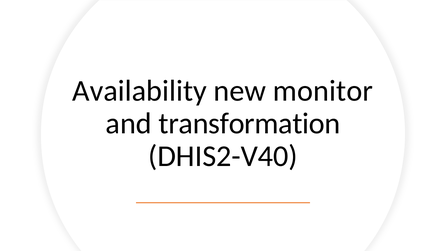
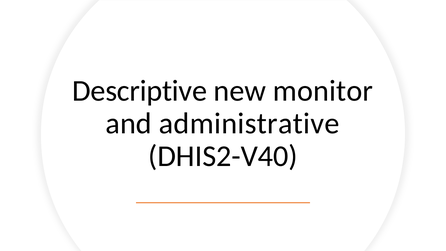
Availability: Availability -> Descriptive
transformation: transformation -> administrative
